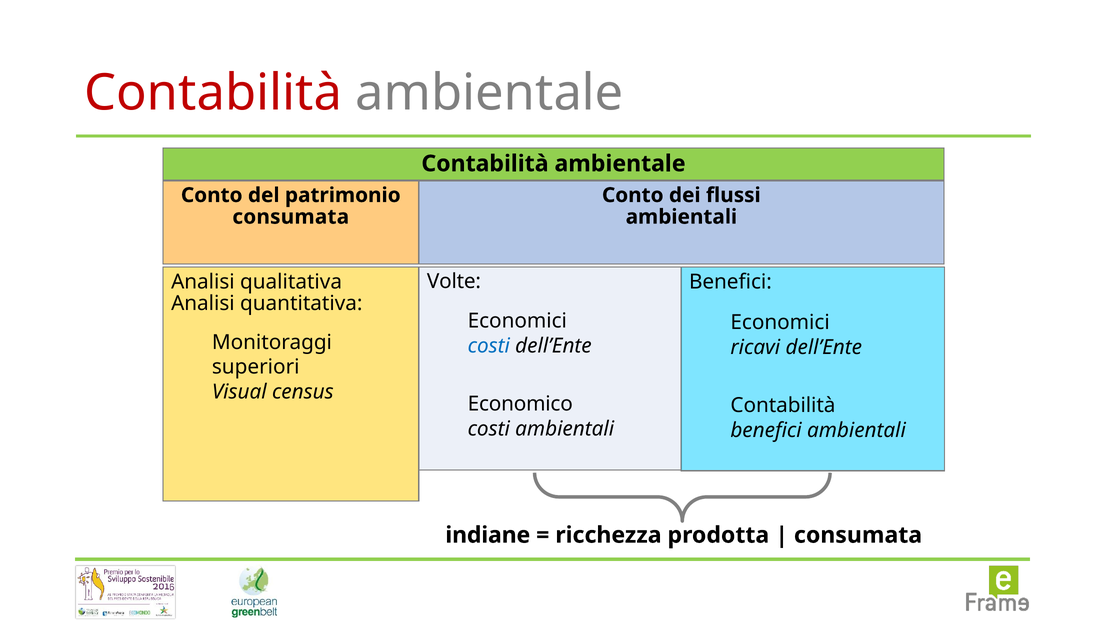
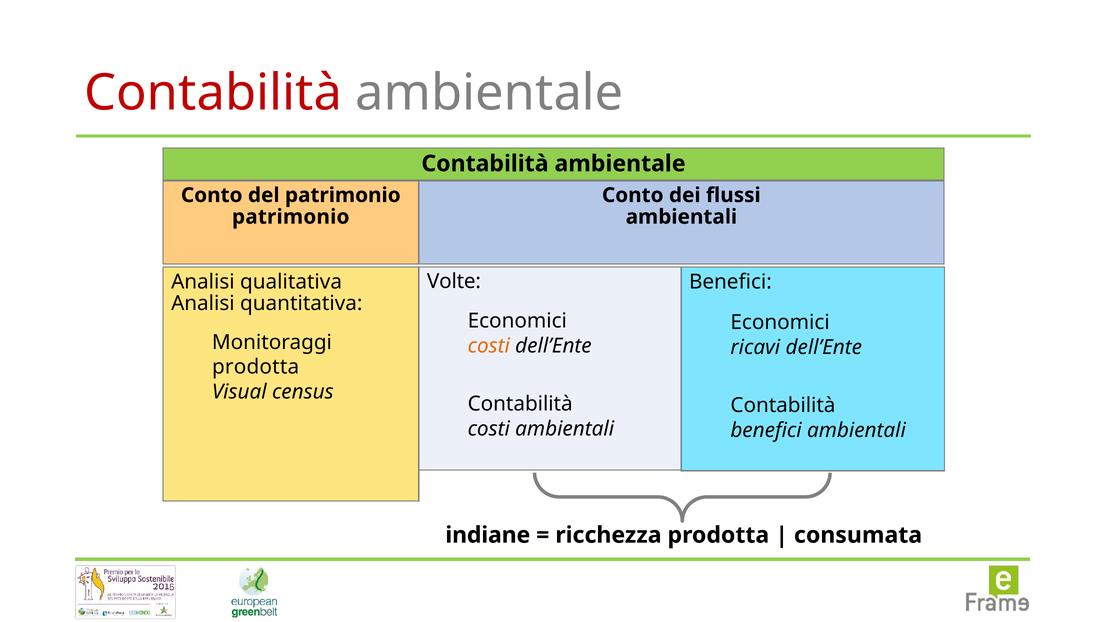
consumata at (291, 217): consumata -> patrimonio
costi at (489, 346) colour: blue -> orange
superiori at (256, 367): superiori -> prodotta
Economico at (520, 404): Economico -> Contabilità
